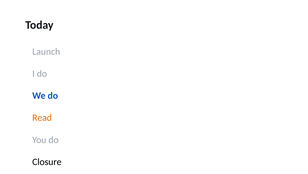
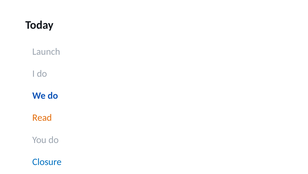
Closure colour: black -> blue
